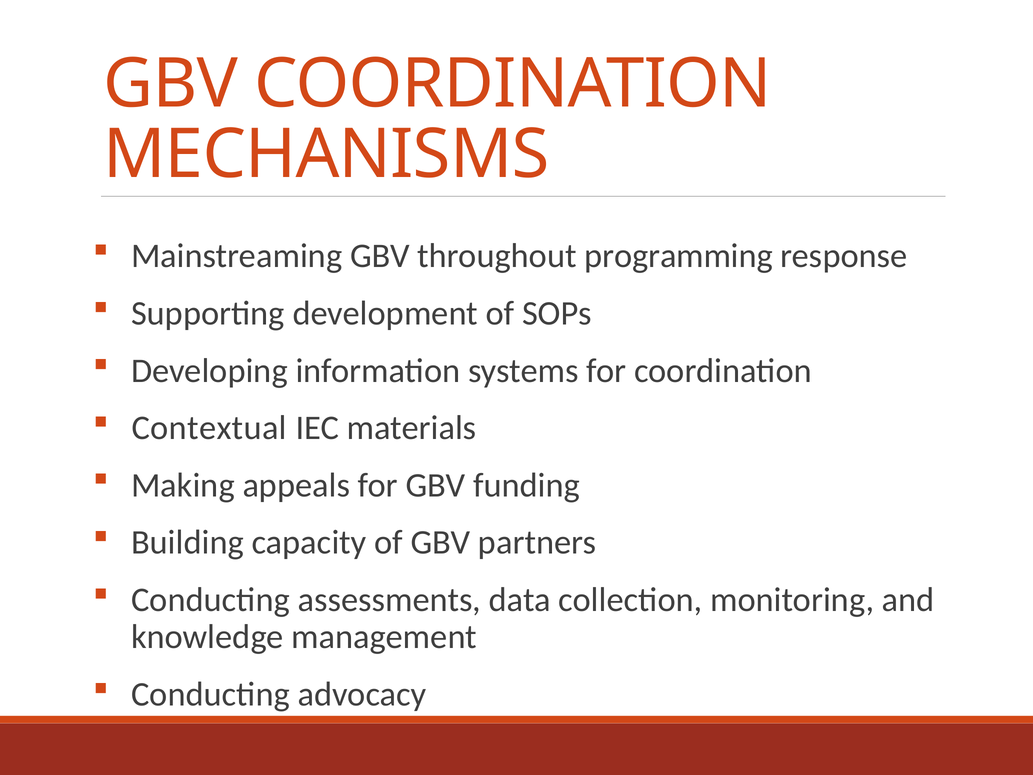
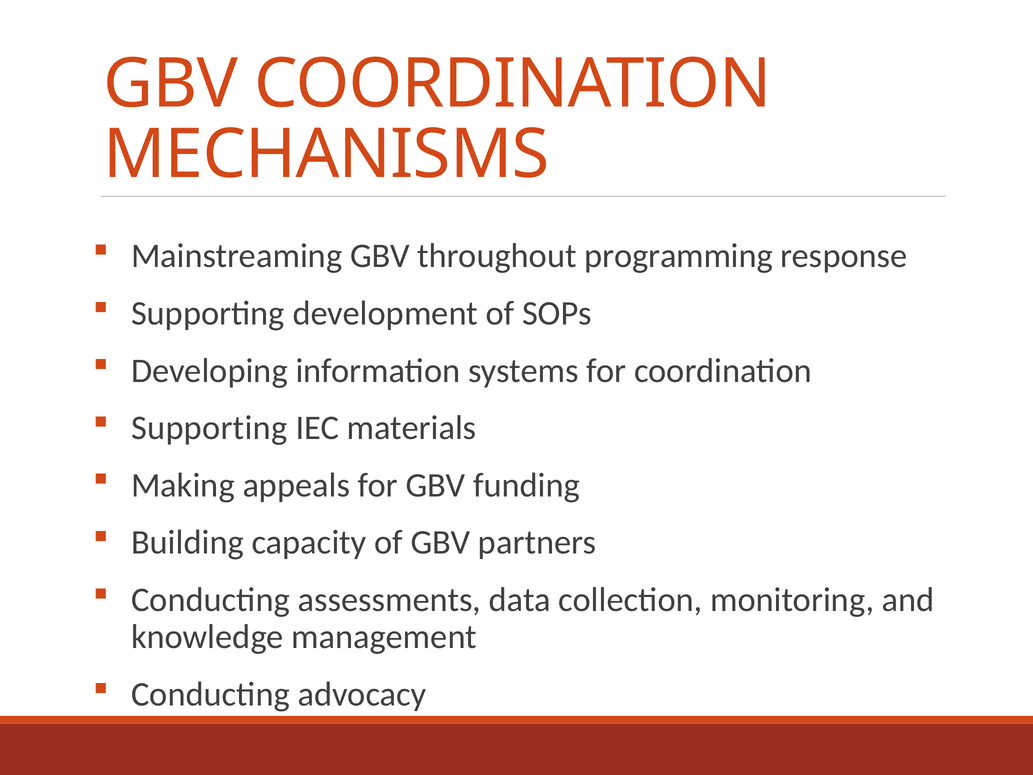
Contextual at (209, 428): Contextual -> Supporting
